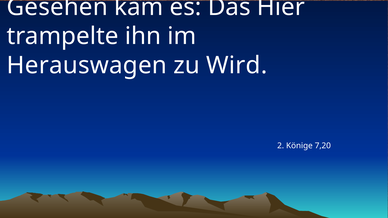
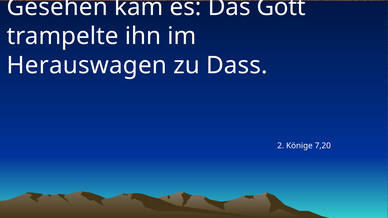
Hier: Hier -> Gott
Wird: Wird -> Dass
